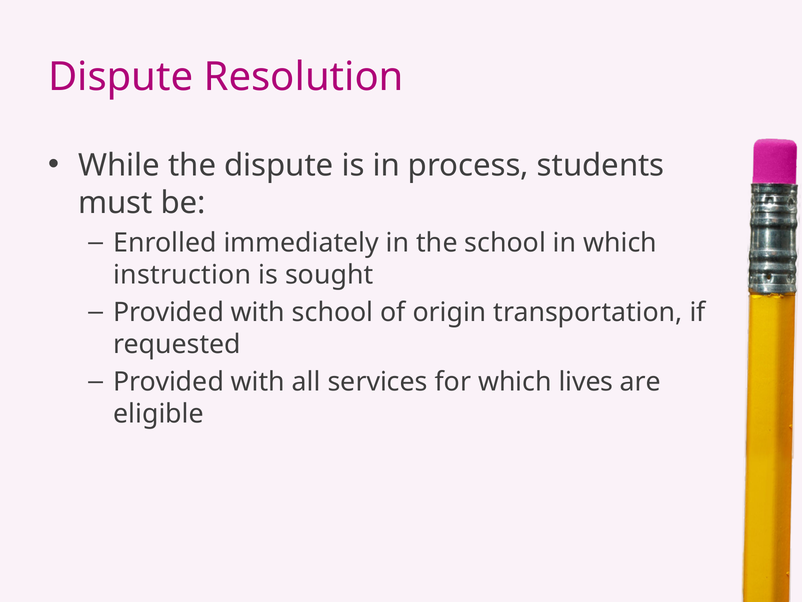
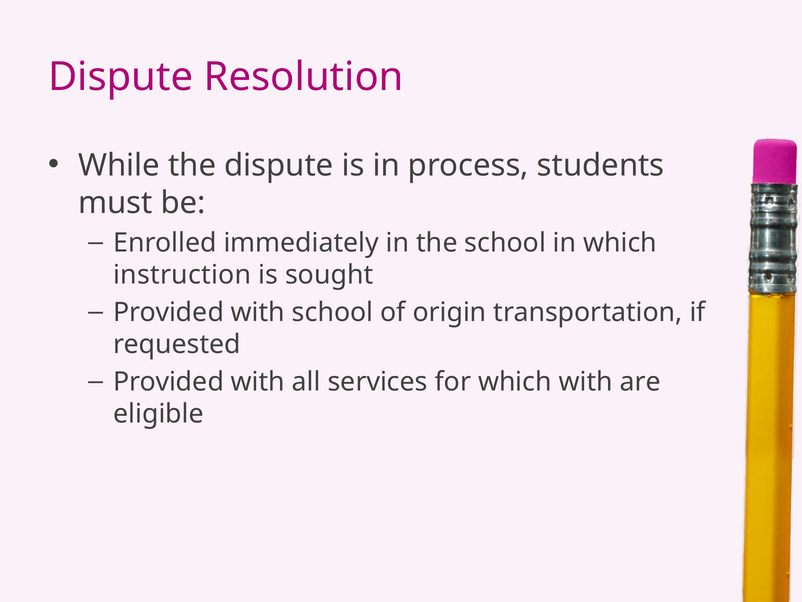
which lives: lives -> with
